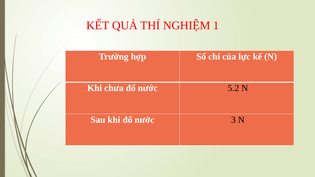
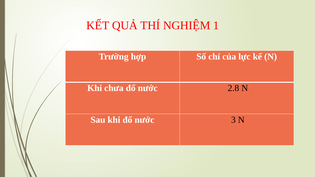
5.2: 5.2 -> 2.8
